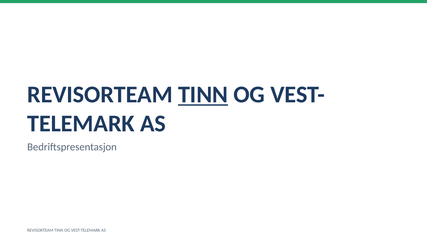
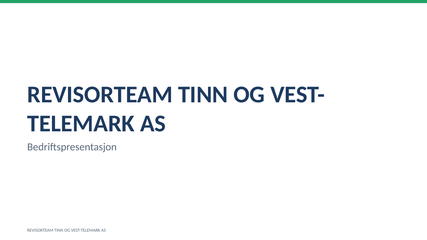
TINN at (203, 95) underline: present -> none
